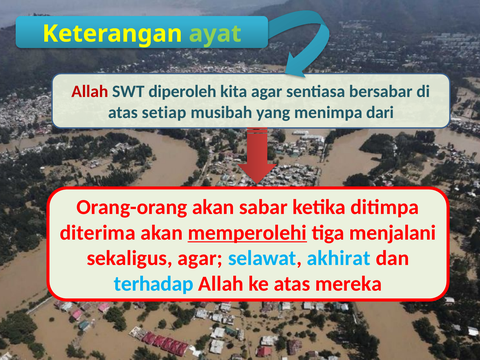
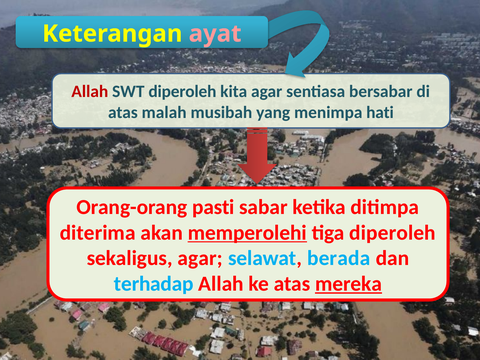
ayat colour: light green -> pink
setiap: setiap -> malah
dari: dari -> hati
Orang-orang akan: akan -> pasti
tiga menjalani: menjalani -> diperoleh
akhirat: akhirat -> berada
mereka underline: none -> present
